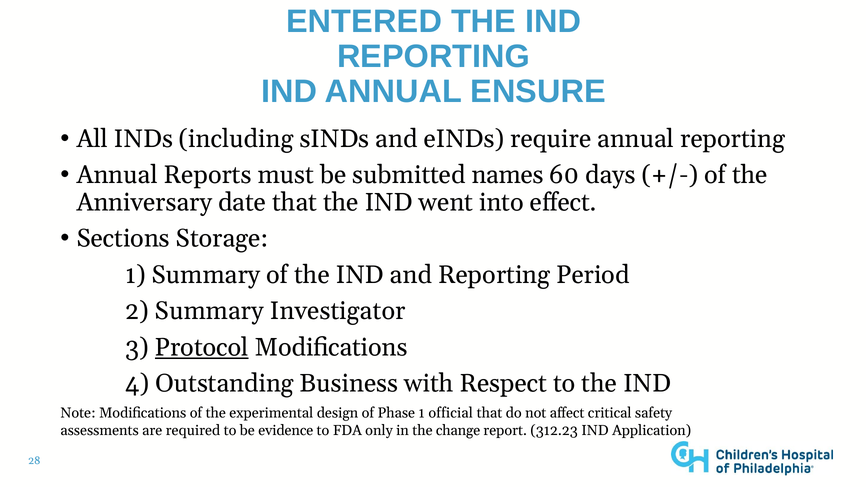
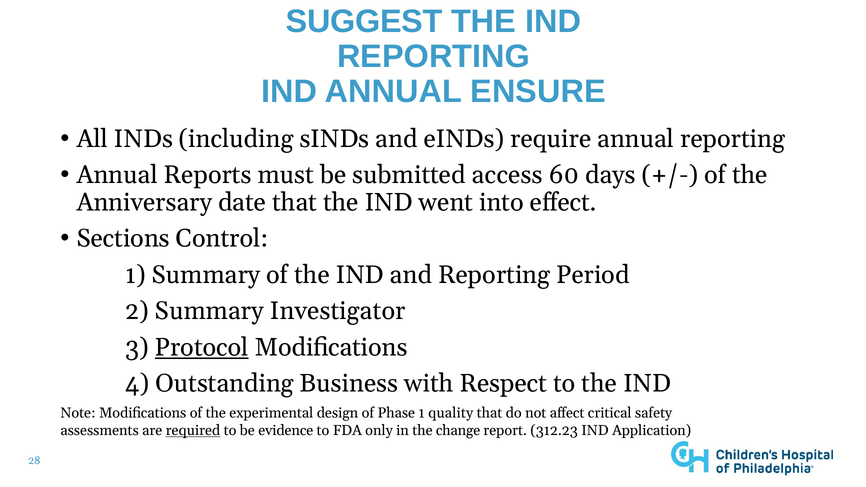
ENTERED: ENTERED -> SUGGEST
names: names -> access
Storage: Storage -> Control
official: official -> quality
required underline: none -> present
